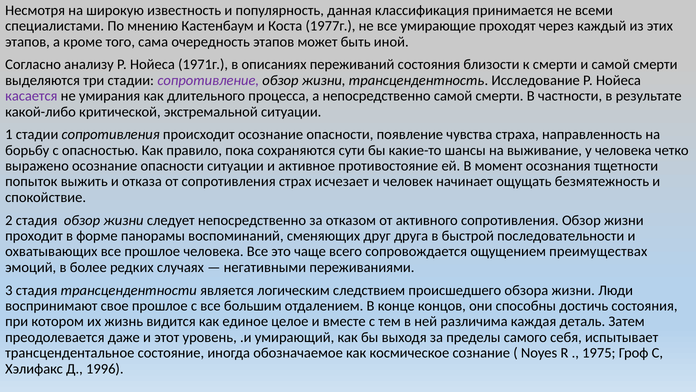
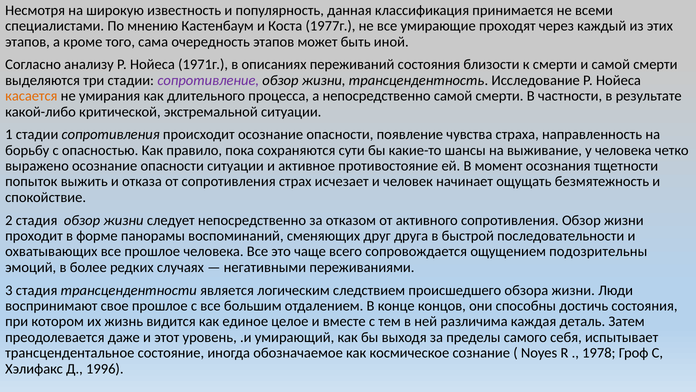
касается colour: purple -> orange
преимуществах: преимуществах -> подозрительны
1975: 1975 -> 1978
